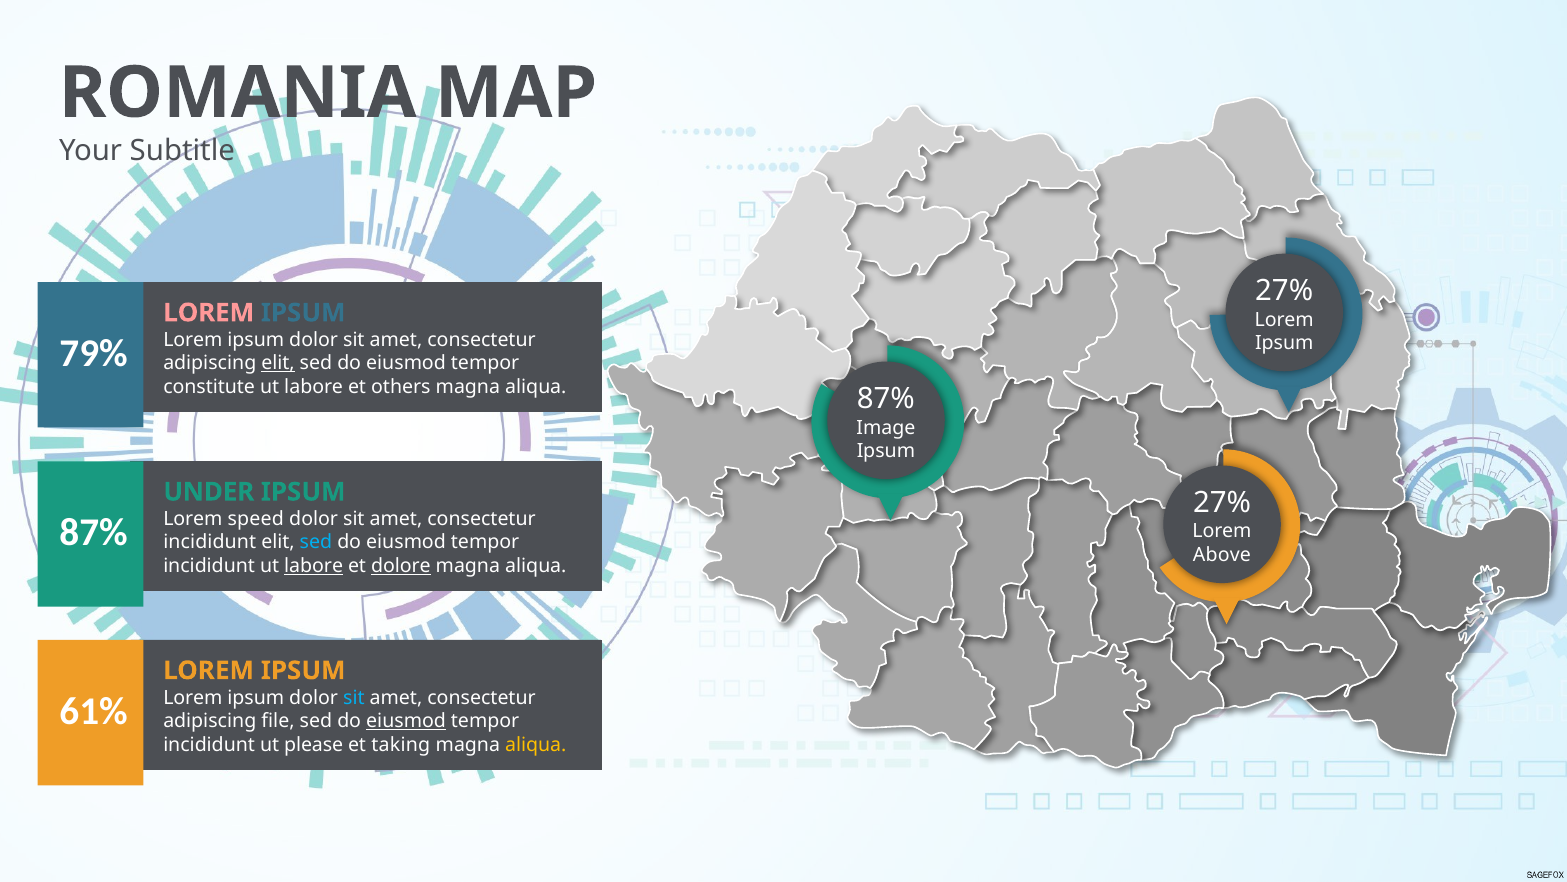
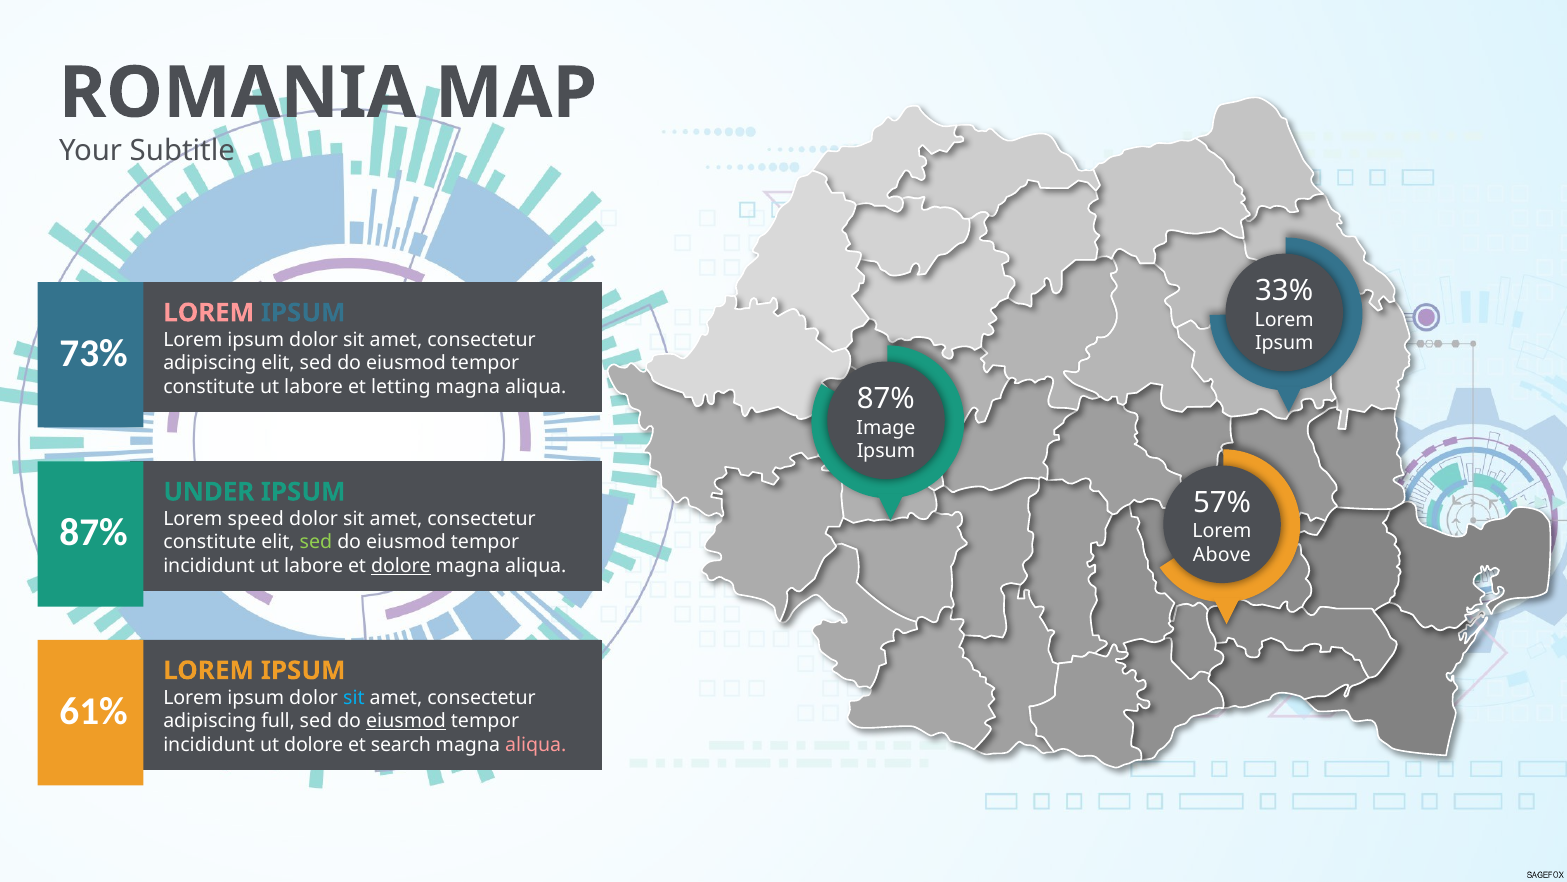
27% at (1284, 291): 27% -> 33%
79%: 79% -> 73%
elit at (278, 363) underline: present -> none
others: others -> letting
27% at (1222, 502): 27% -> 57%
incididunt at (210, 542): incididunt -> constitute
sed at (316, 542) colour: light blue -> light green
labore at (314, 566) underline: present -> none
file: file -> full
ut please: please -> dolore
taking: taking -> search
aliqua at (536, 744) colour: yellow -> pink
